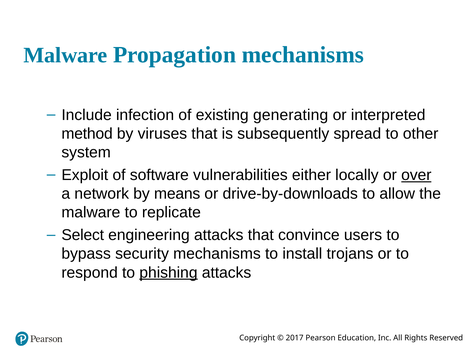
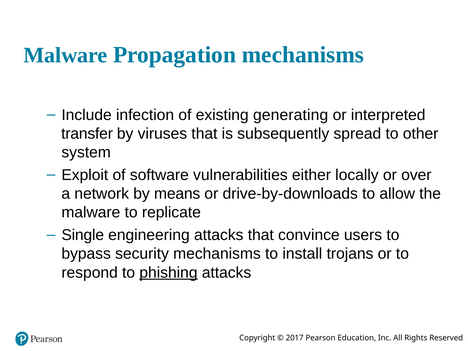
method: method -> transfer
over underline: present -> none
Select: Select -> Single
